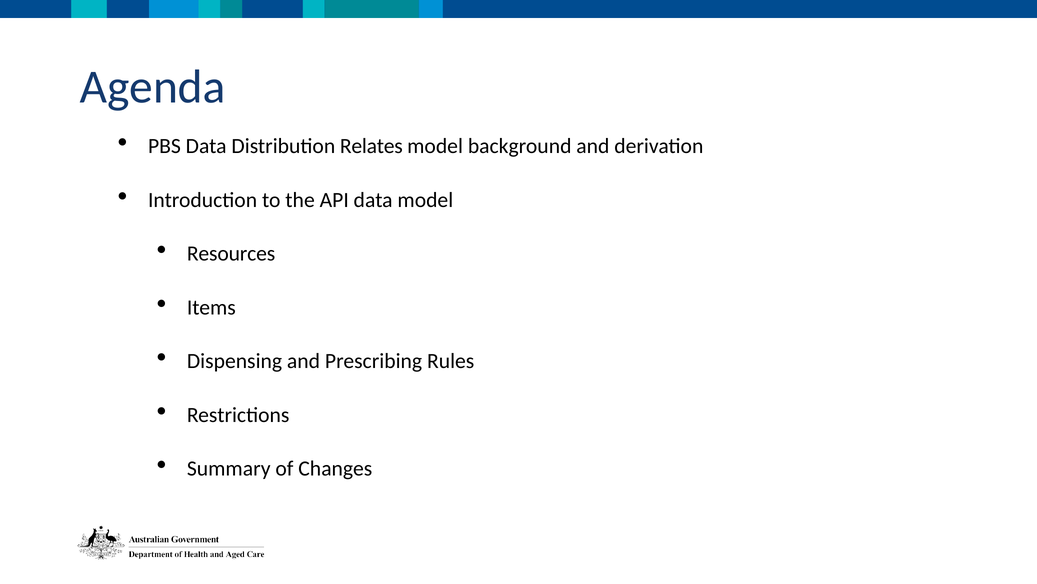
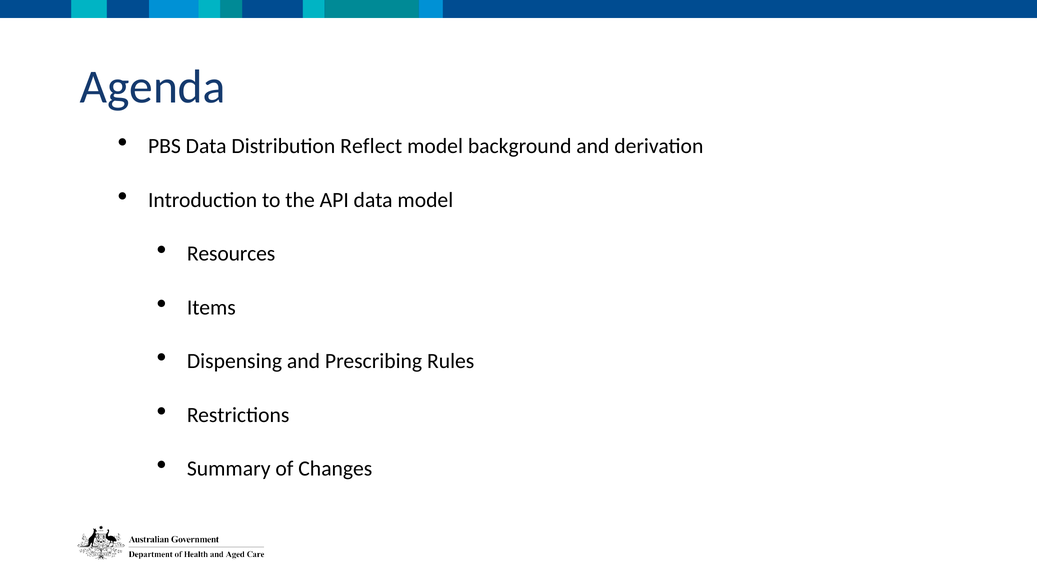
Relates: Relates -> Reflect
